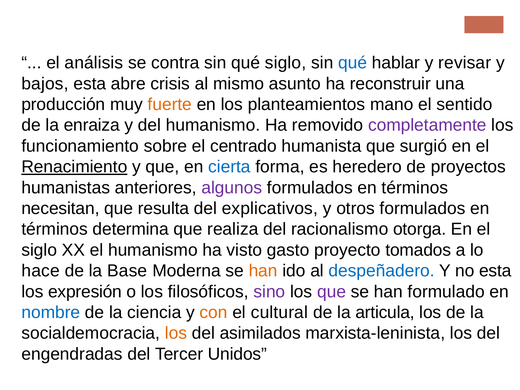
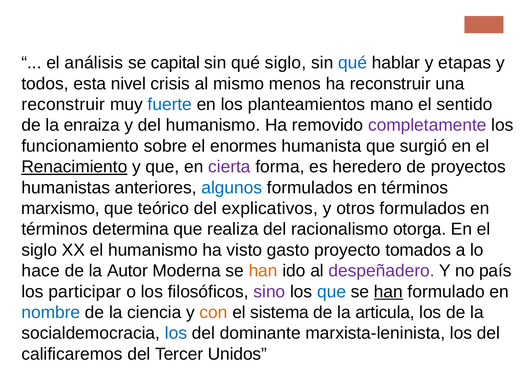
contra: contra -> capital
revisar: revisar -> etapas
bajos: bajos -> todos
abre: abre -> nivel
asunto: asunto -> menos
producción at (63, 104): producción -> reconstruir
fuerte colour: orange -> blue
centrado: centrado -> enormes
cierta colour: blue -> purple
algunos colour: purple -> blue
necesitan: necesitan -> marxismo
resulta: resulta -> teórico
Base: Base -> Autor
despeñadero colour: blue -> purple
no esta: esta -> país
expresión: expresión -> participar
que at (332, 292) colour: purple -> blue
han at (388, 292) underline: none -> present
cultural: cultural -> sistema
los at (176, 333) colour: orange -> blue
asimilados: asimilados -> dominante
engendradas: engendradas -> calificaremos
